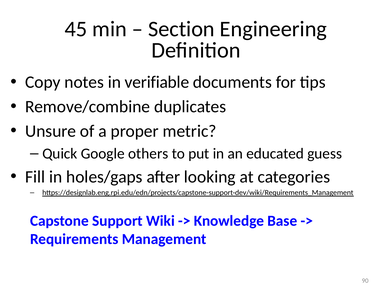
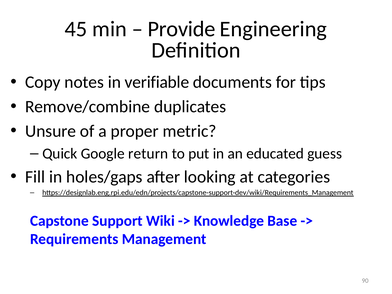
Section: Section -> Provide
others: others -> return
